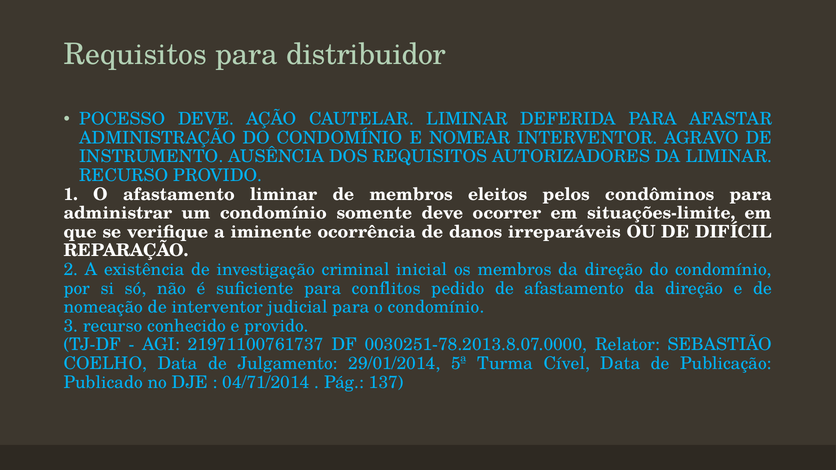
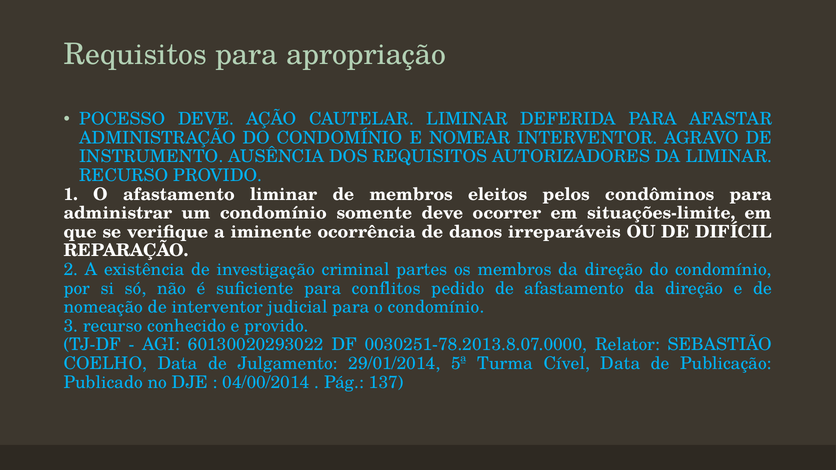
distribuidor: distribuidor -> apropriação
inicial: inicial -> partes
21971100761737: 21971100761737 -> 60130020293022
04/71/2014: 04/71/2014 -> 04/00/2014
